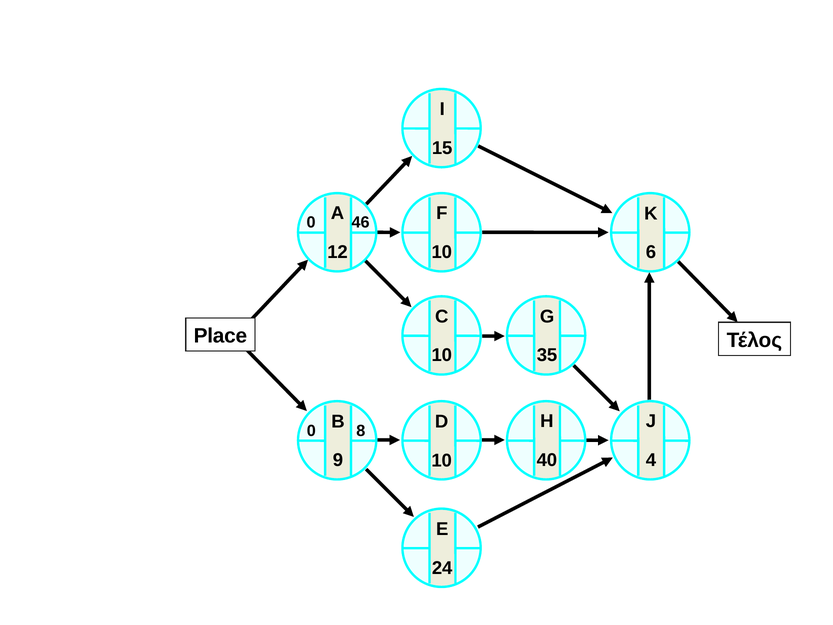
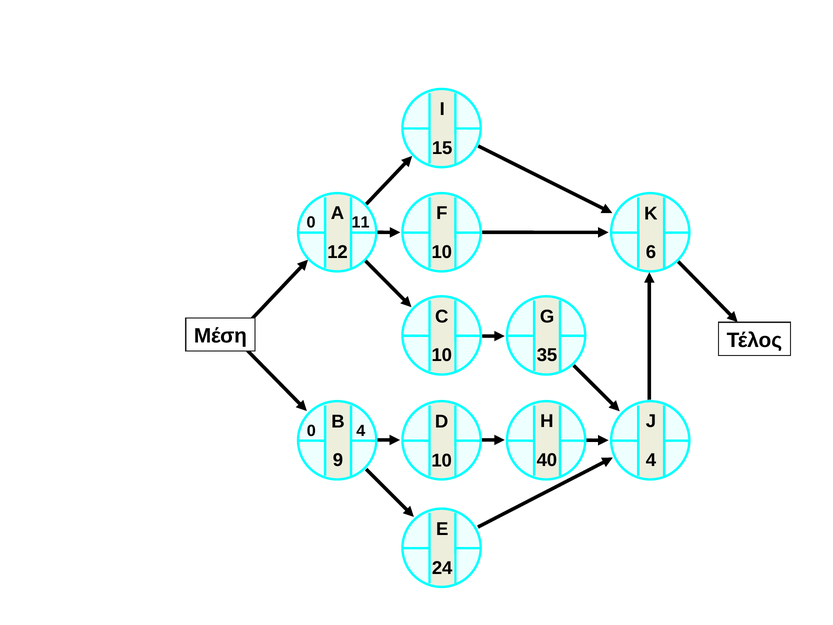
46: 46 -> 11
Place: Place -> Μέση
0 8: 8 -> 4
